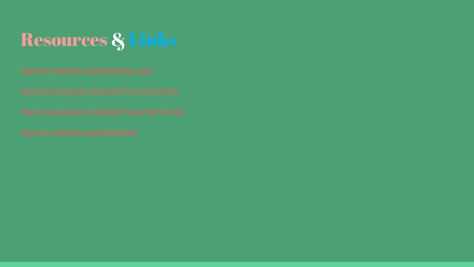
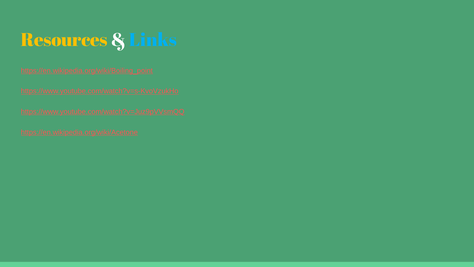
Resources colour: pink -> yellow
